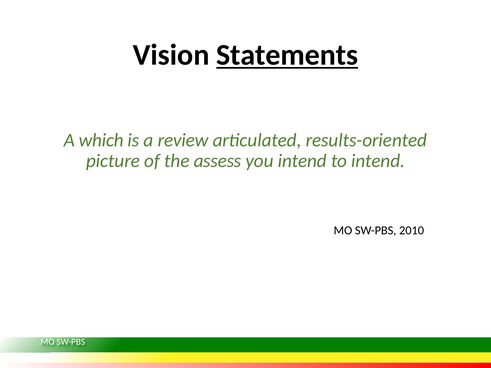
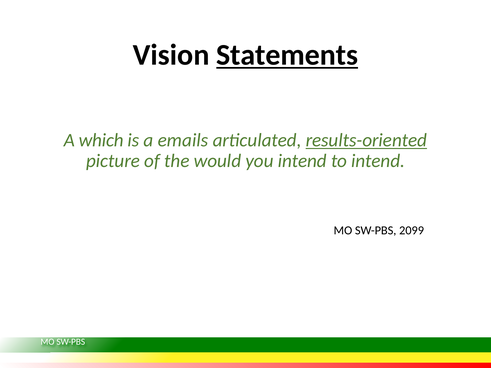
review: review -> emails
results-oriented underline: none -> present
assess: assess -> would
2010: 2010 -> 2099
